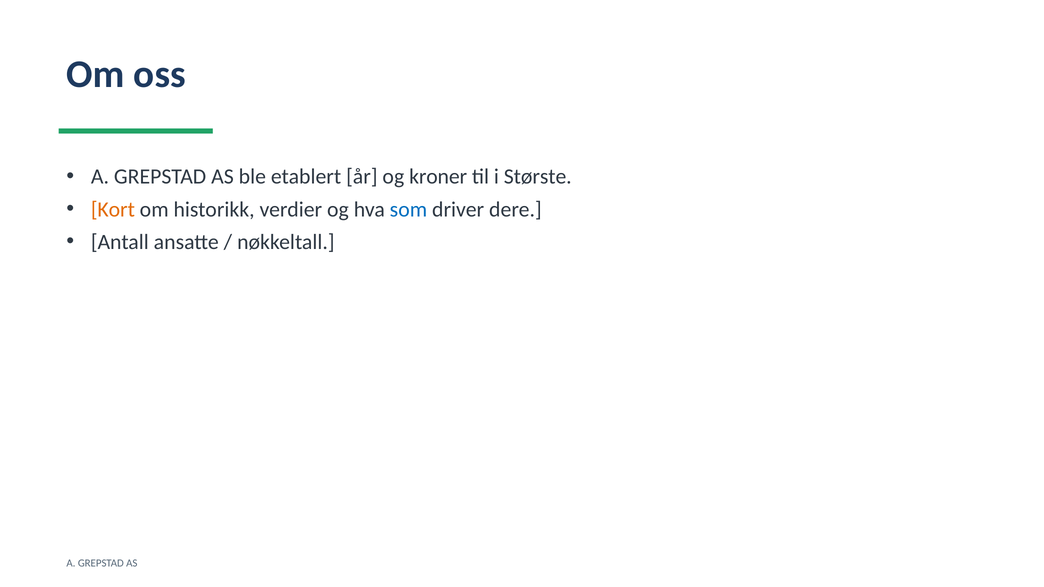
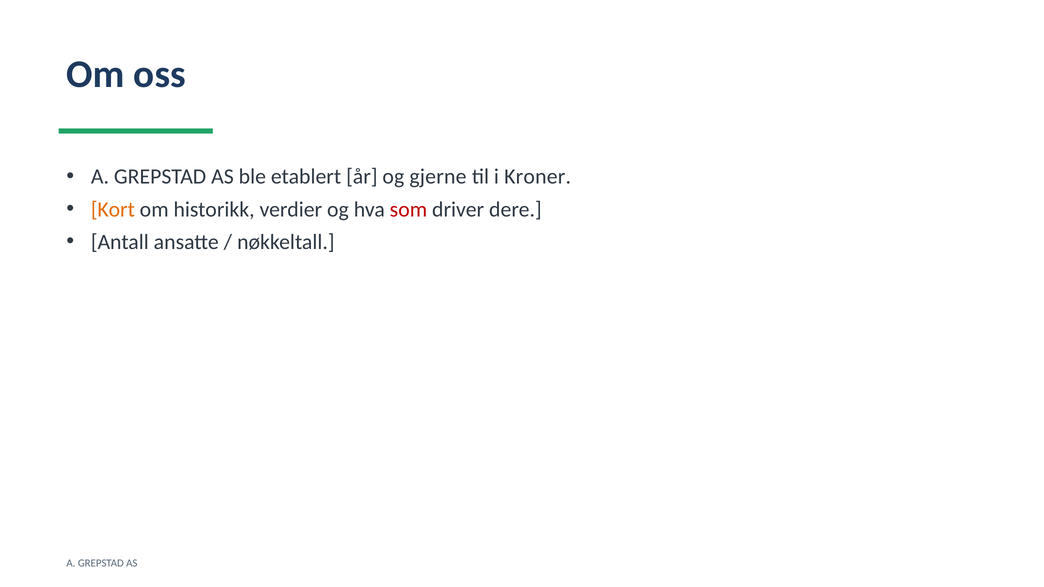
kroner: kroner -> gjerne
Største: Største -> Kroner
som colour: blue -> red
